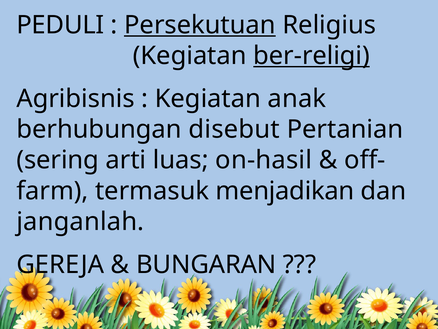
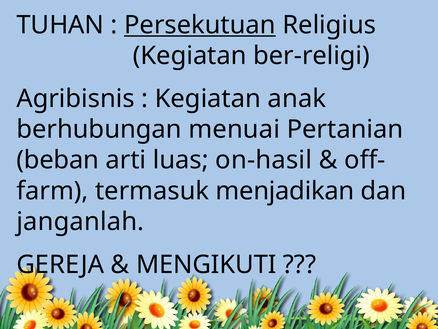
PEDULI: PEDULI -> TUHAN
ber-religi underline: present -> none
disebut: disebut -> menuai
sering: sering -> beban
BUNGARAN: BUNGARAN -> MENGIKUTI
